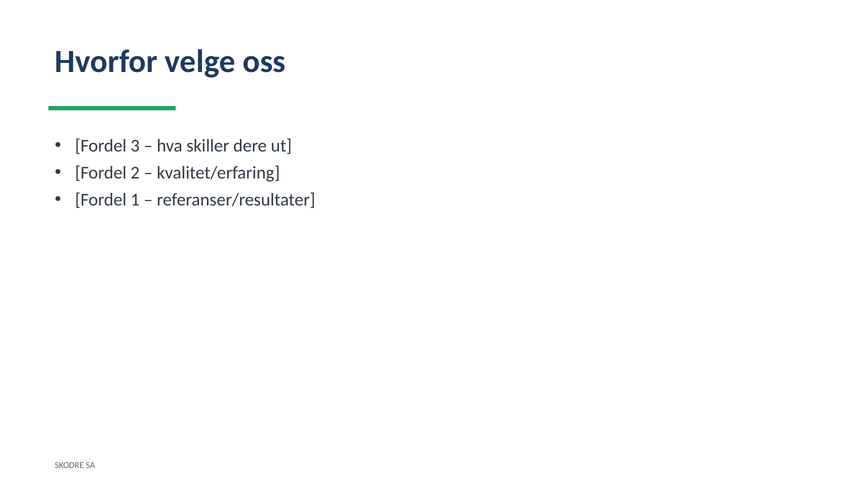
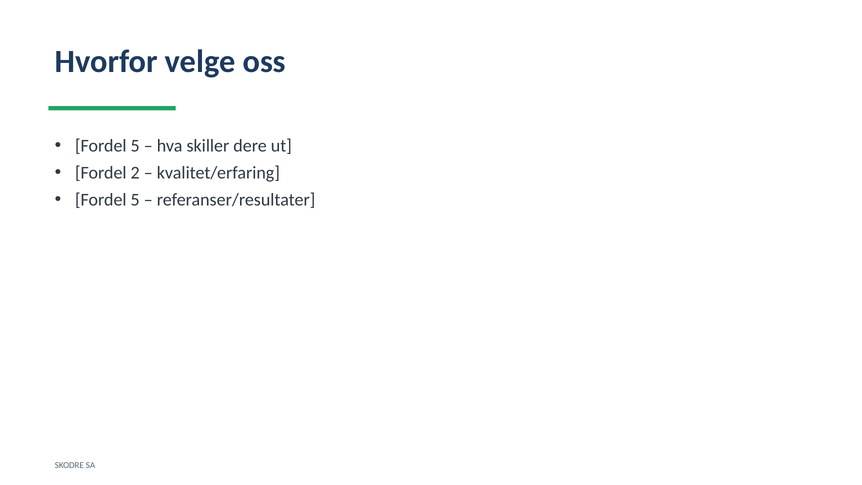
3 at (135, 146): 3 -> 5
1 at (135, 200): 1 -> 5
